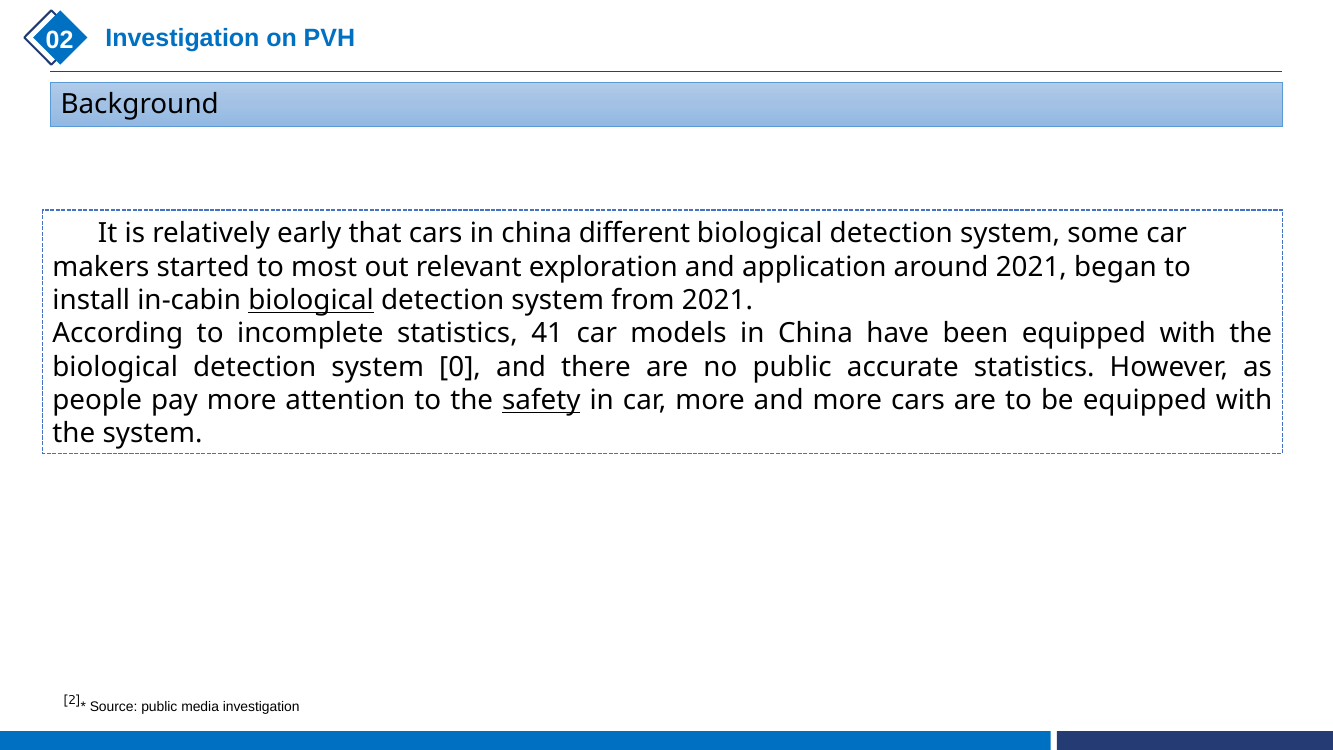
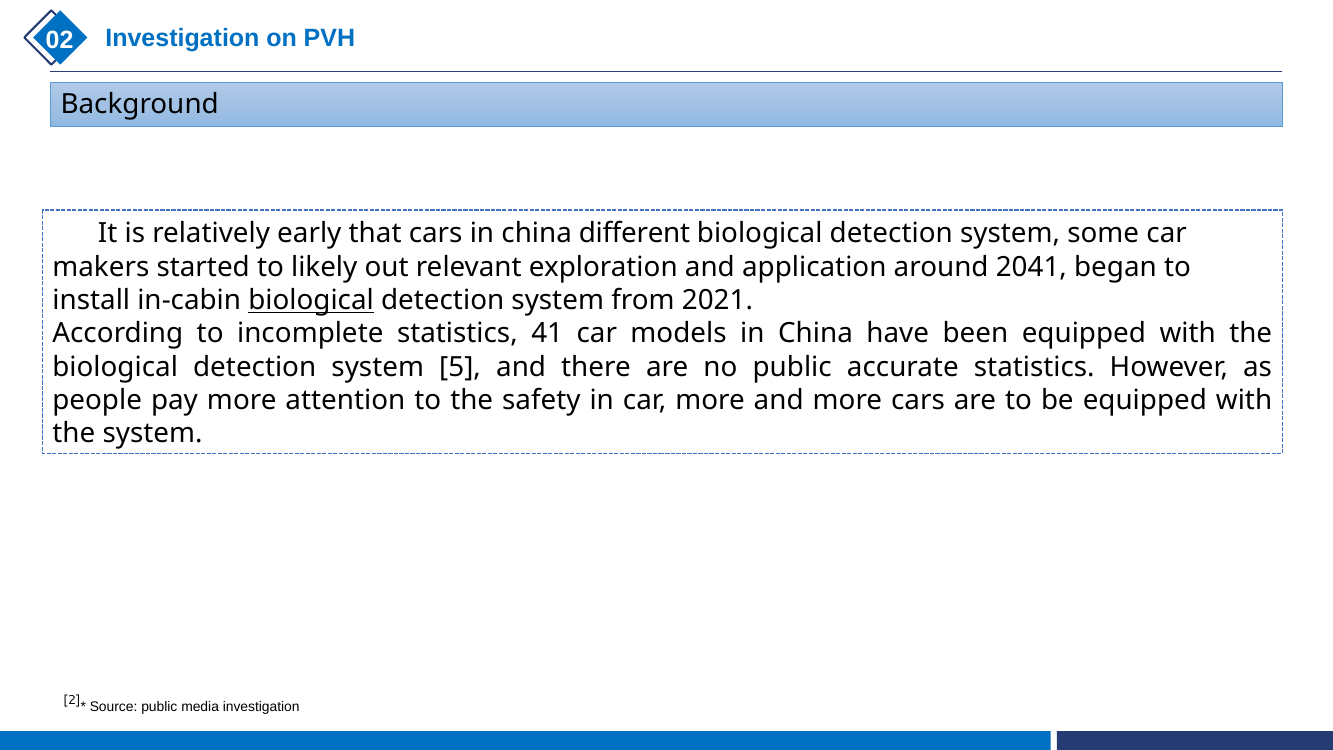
most: most -> likely
around 2021: 2021 -> 2041
0: 0 -> 5
safety underline: present -> none
